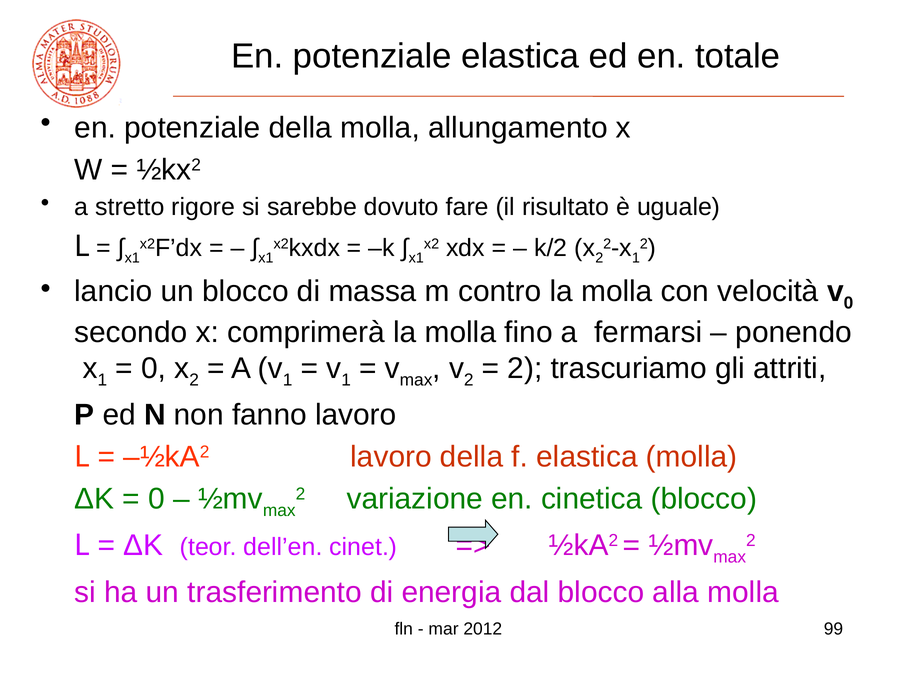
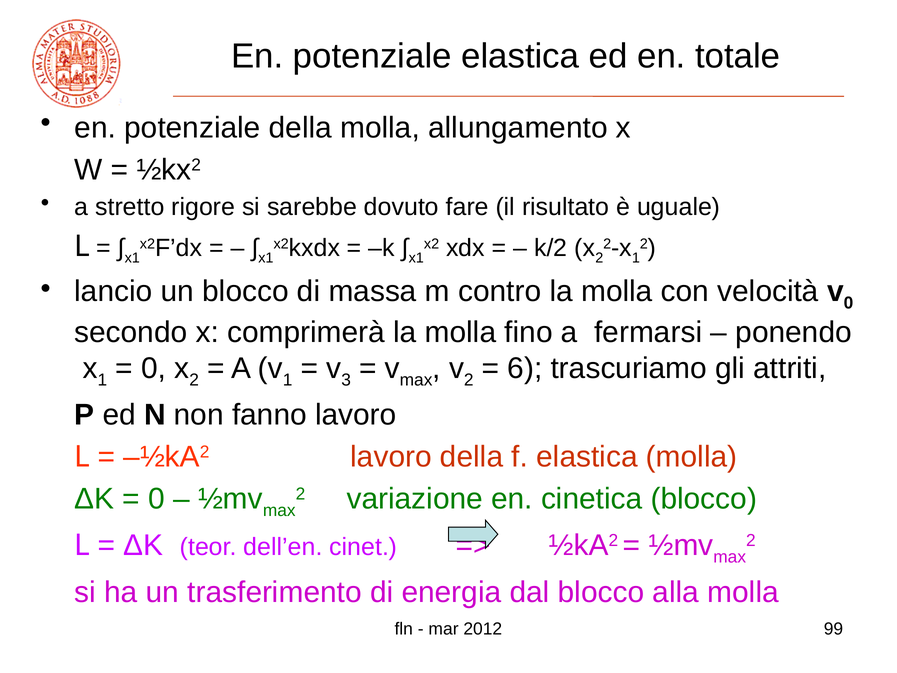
1 at (346, 380): 1 -> 3
2 at (525, 368): 2 -> 6
